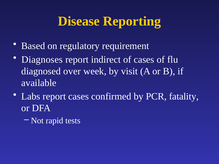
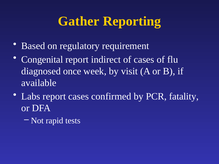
Disease: Disease -> Gather
Diagnoses: Diagnoses -> Congenital
over: over -> once
